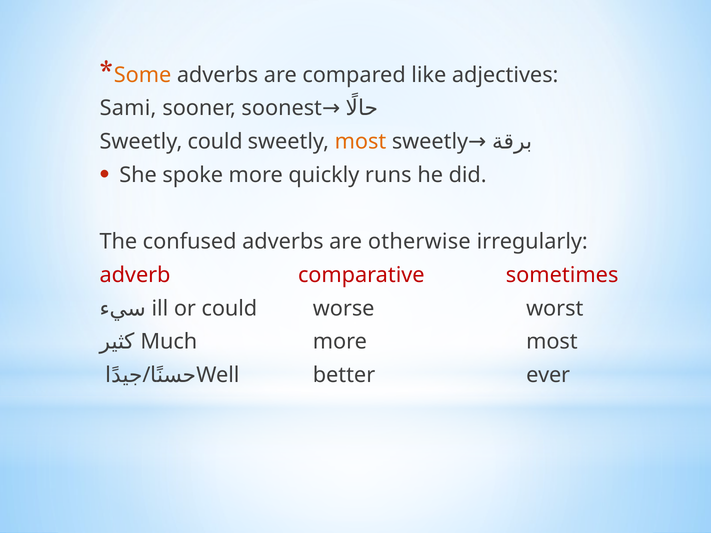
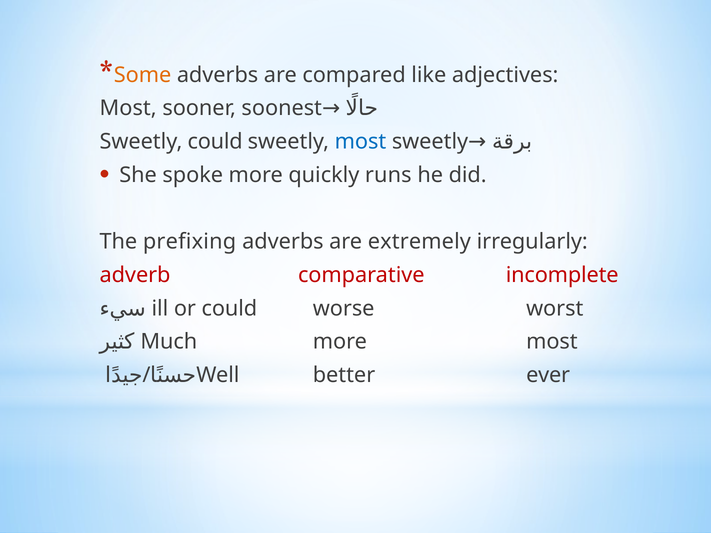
Sami at (128, 108): Sami -> Most
most at (360, 142) colour: orange -> blue
confused: confused -> prefixing
otherwise: otherwise -> extremely
sometimes: sometimes -> incomplete
